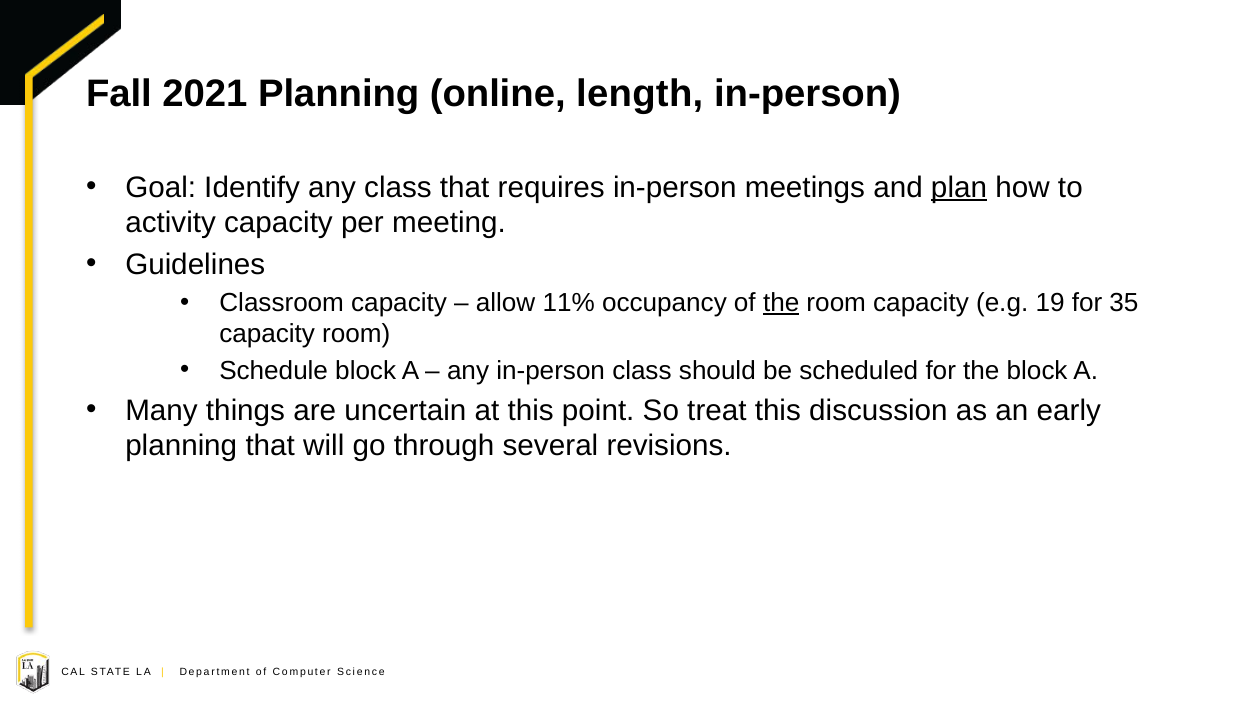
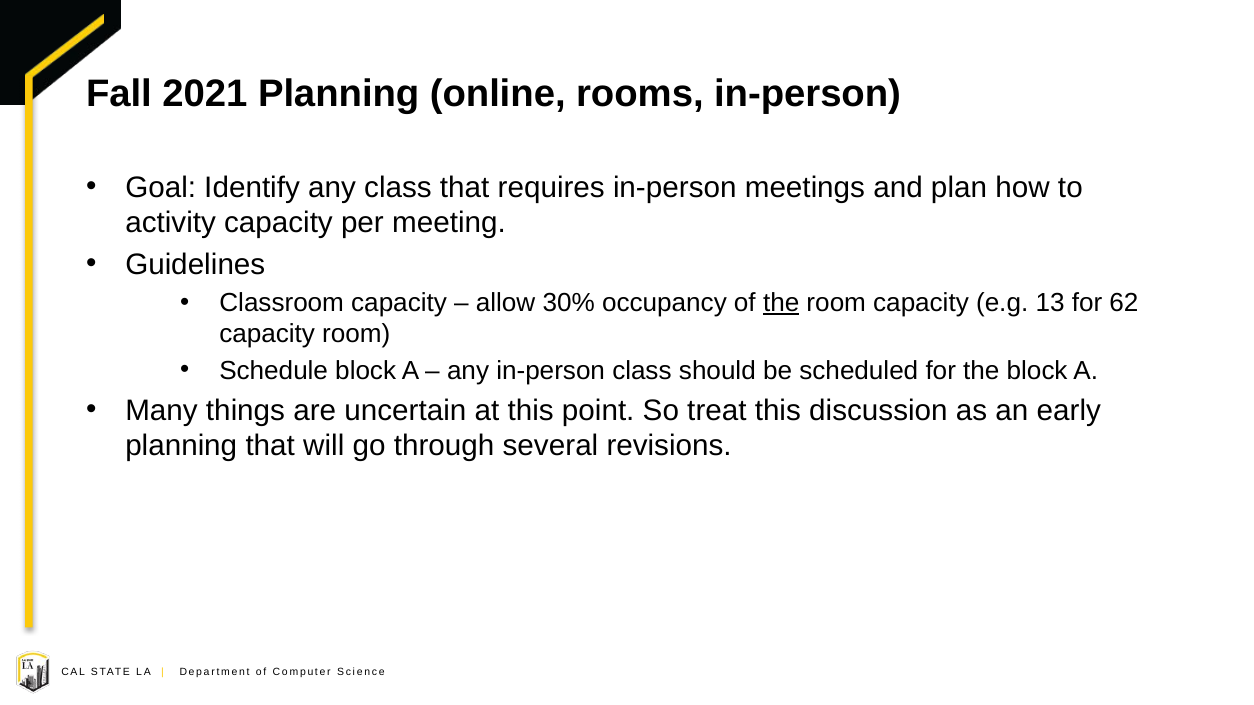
length: length -> rooms
plan underline: present -> none
11%: 11% -> 30%
19: 19 -> 13
35: 35 -> 62
